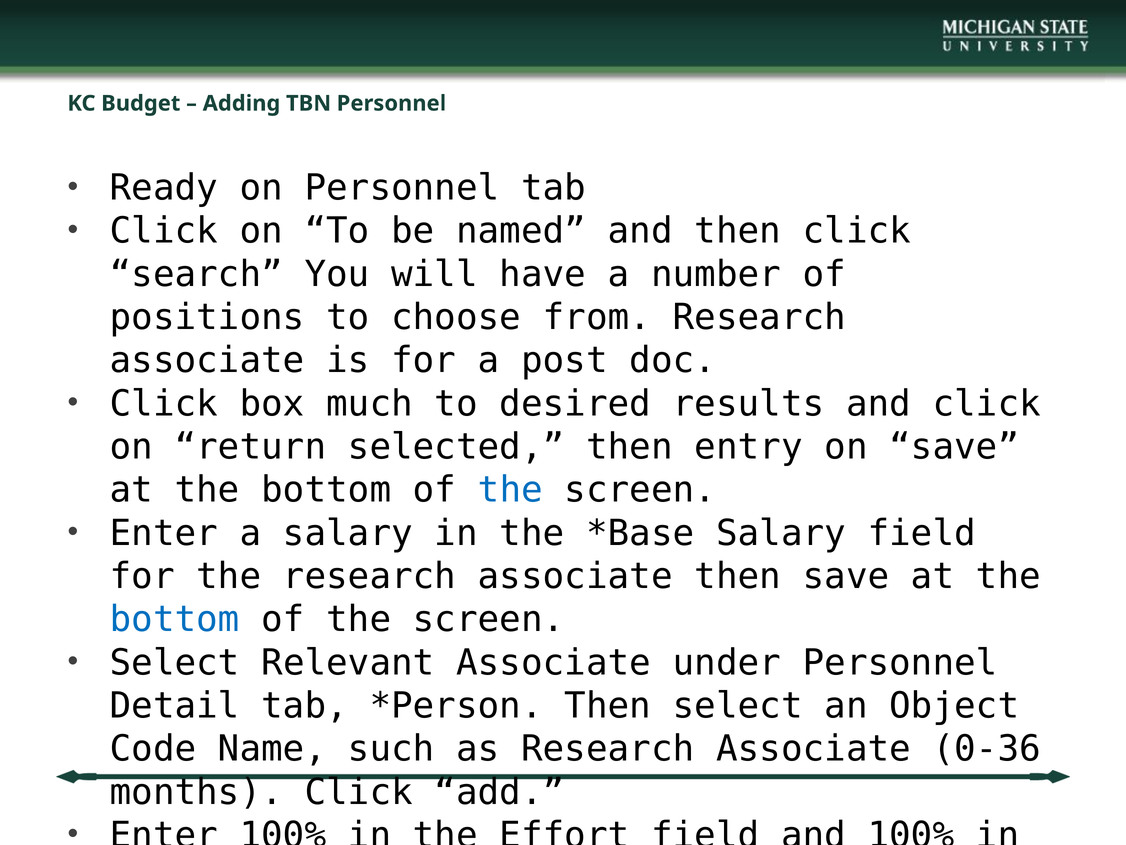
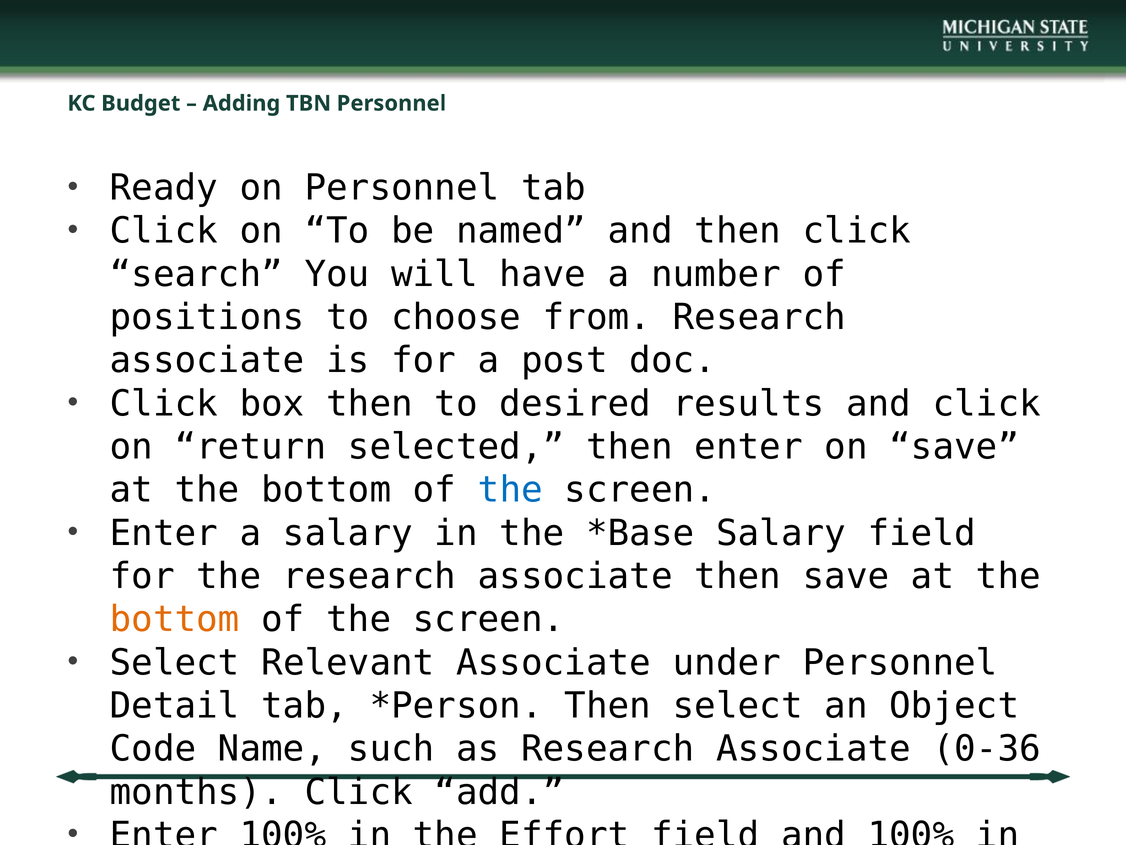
box much: much -> then
then entry: entry -> enter
bottom at (175, 619) colour: blue -> orange
